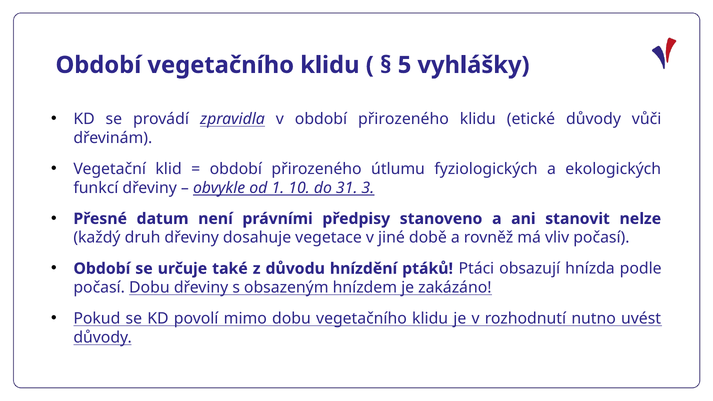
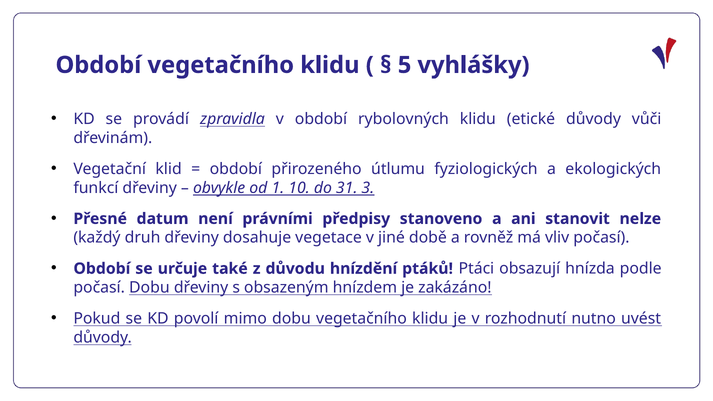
v období přirozeného: přirozeného -> rybolovných
